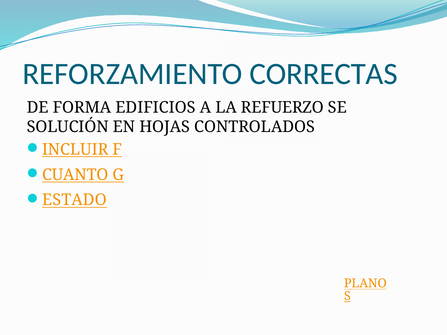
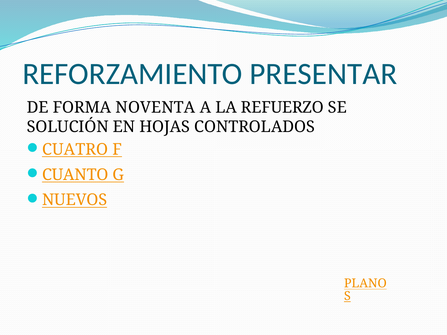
CORRECTAS: CORRECTAS -> PRESENTAR
EDIFICIOS: EDIFICIOS -> NOVENTA
INCLUIR: INCLUIR -> CUATRO
ESTADO: ESTADO -> NUEVOS
